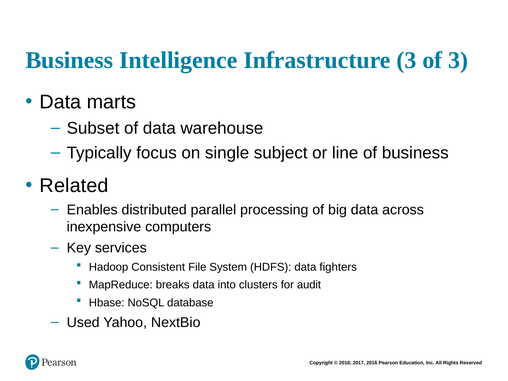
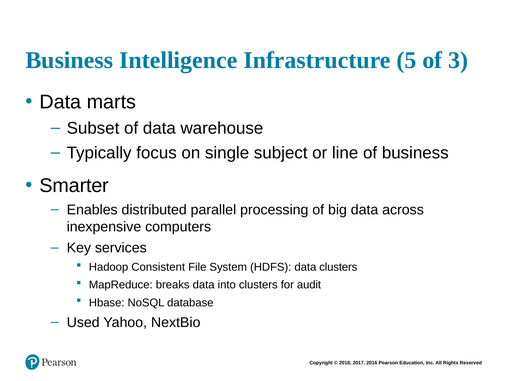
Infrastructure 3: 3 -> 5
Related: Related -> Smarter
data fighters: fighters -> clusters
